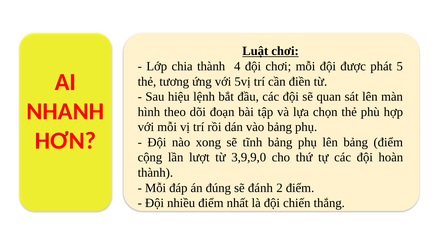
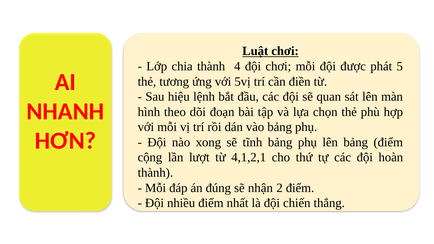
3,9,9,0: 3,9,9,0 -> 4,1,2,1
đánh: đánh -> nhận
